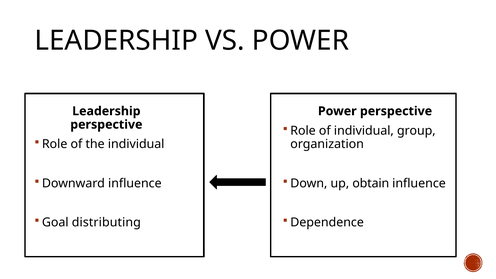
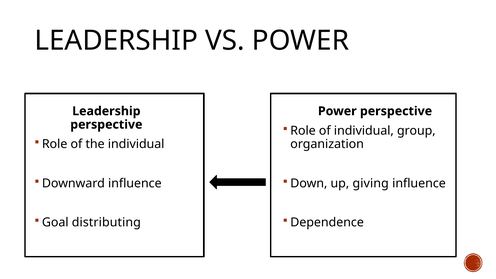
obtain: obtain -> giving
